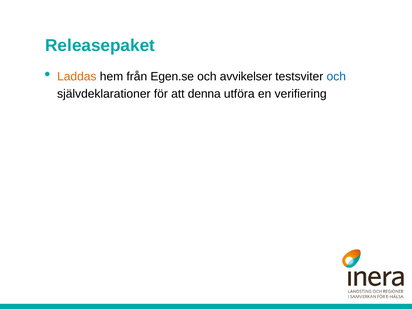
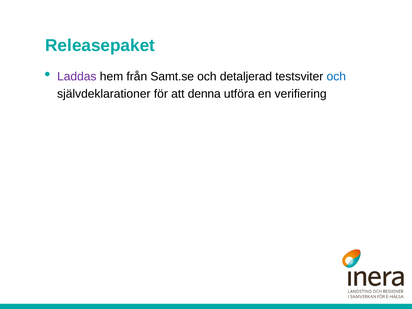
Laddas colour: orange -> purple
Egen.se: Egen.se -> Samt.se
avvikelser: avvikelser -> detaljerad
